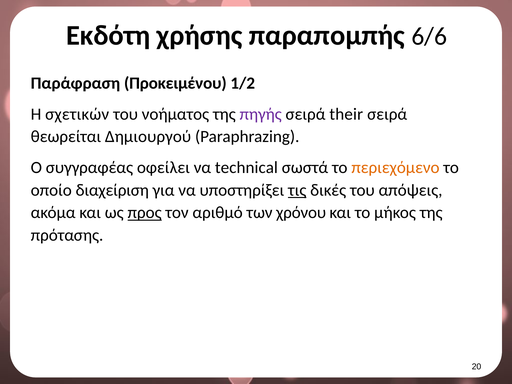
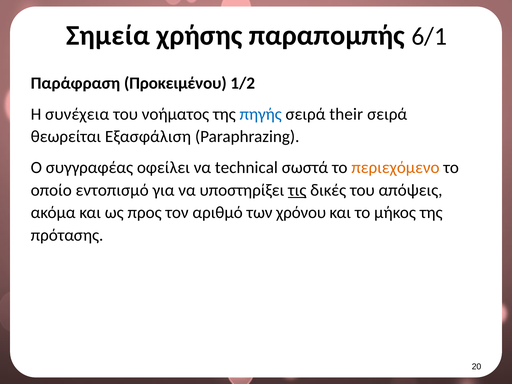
Εκδότη: Εκδότη -> Σημεία
6/6: 6/6 -> 6/1
σχετικών: σχετικών -> συνέχεια
πηγής colour: purple -> blue
Δημιουργού: Δημιουργού -> Εξασφάλιση
διαχείριση: διαχείριση -> εντοπισμό
προς underline: present -> none
